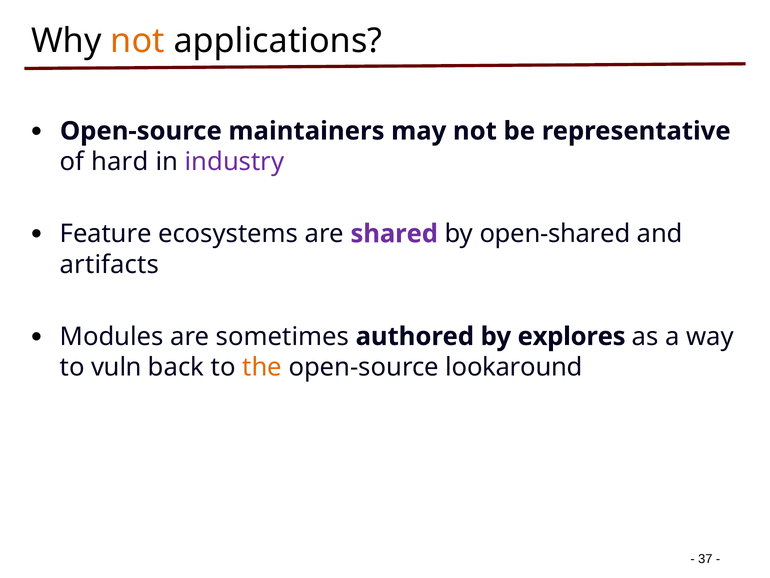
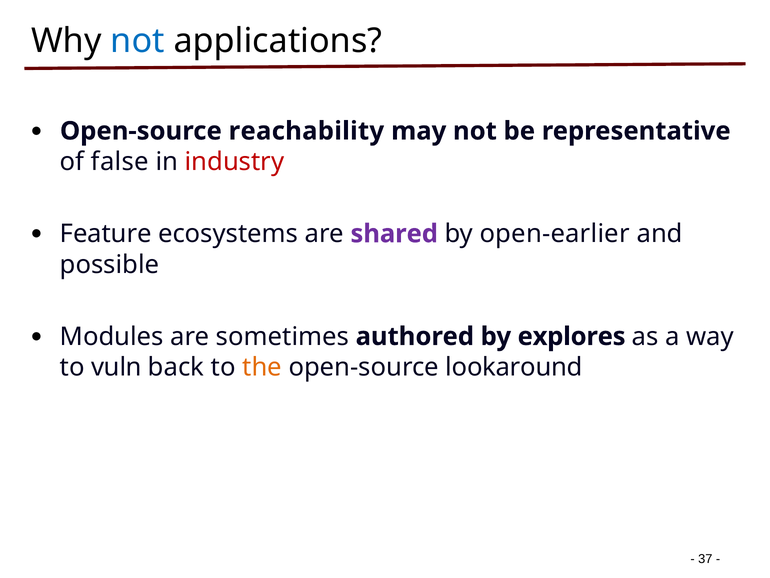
not at (137, 41) colour: orange -> blue
maintainers: maintainers -> reachability
hard: hard -> false
industry colour: purple -> red
open-shared: open-shared -> open-earlier
artifacts: artifacts -> possible
